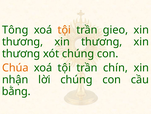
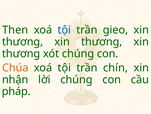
Tông: Tông -> Then
tội at (64, 30) colour: orange -> blue
bằng: bằng -> pháp
